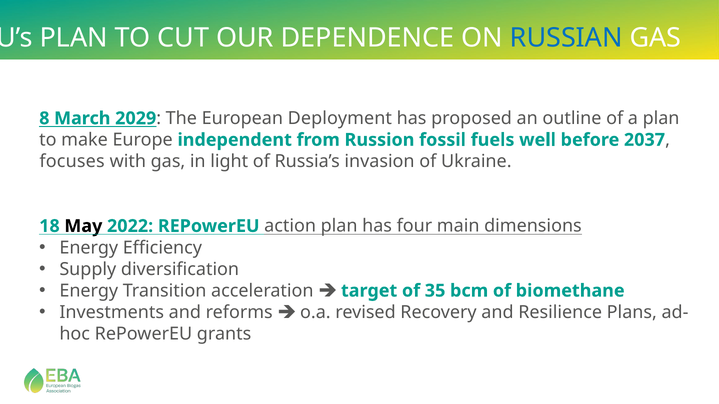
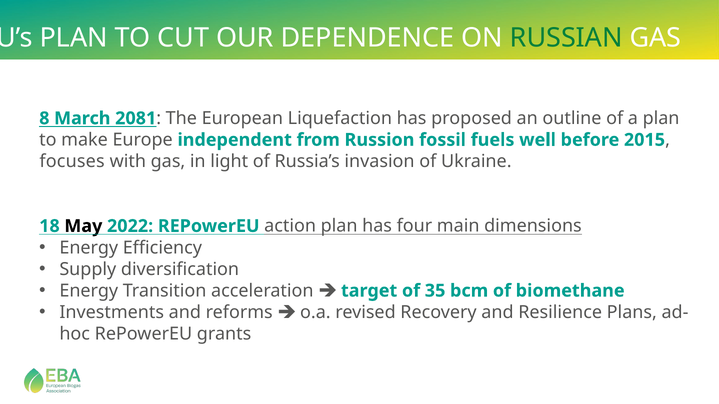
RUSSIAN colour: blue -> green
2029: 2029 -> 2081
Deployment: Deployment -> Liquefaction
2037: 2037 -> 2015
